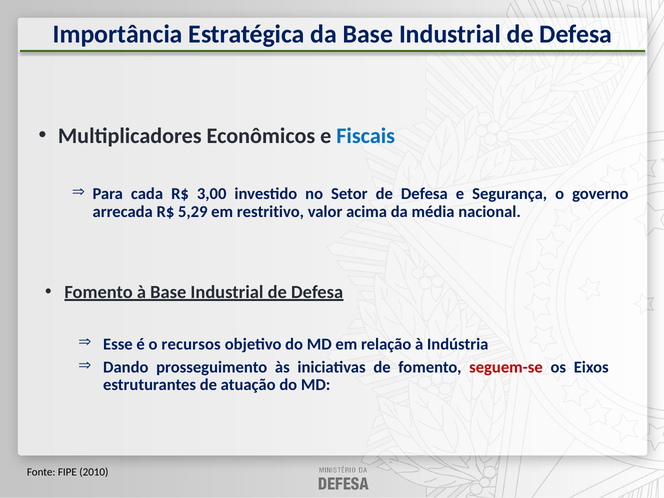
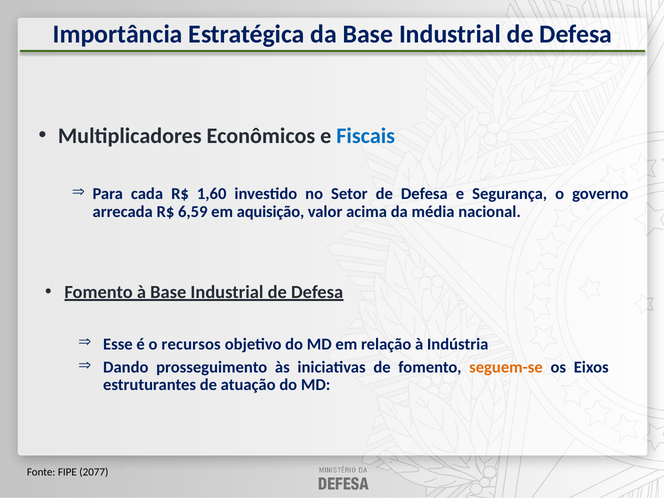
3,00: 3,00 -> 1,60
5,29: 5,29 -> 6,59
restritivo: restritivo -> aquisição
seguem-se colour: red -> orange
2010: 2010 -> 2077
